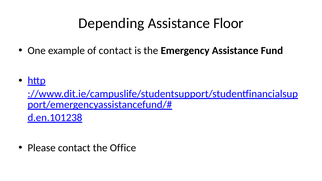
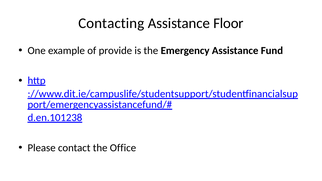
Depending: Depending -> Contacting
of contact: contact -> provide
